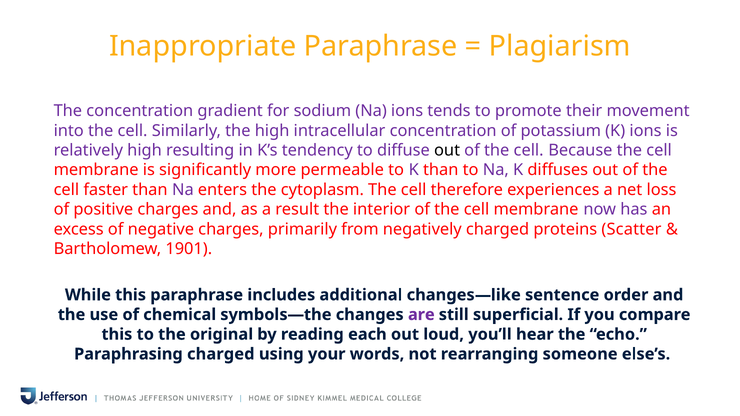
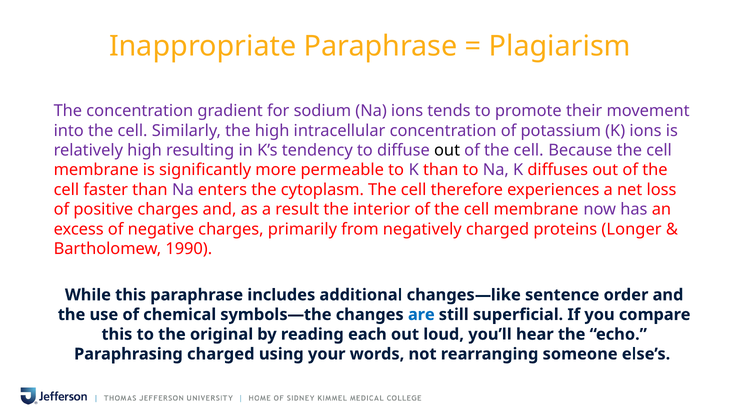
Scatter: Scatter -> Longer
1901: 1901 -> 1990
are colour: purple -> blue
